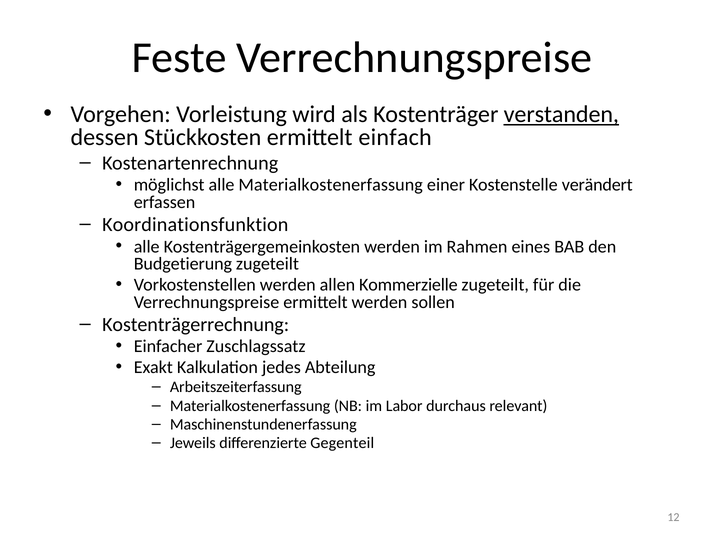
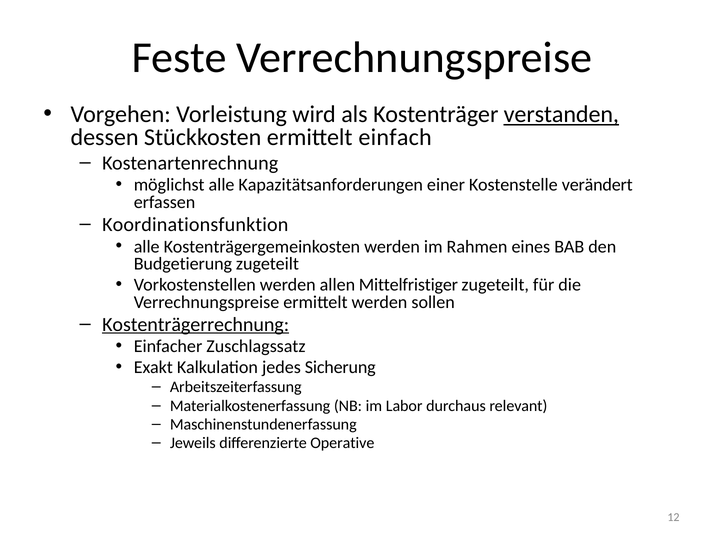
alle Materialkostenerfassung: Materialkostenerfassung -> Kapazitätsanforderungen
Kommerzielle: Kommerzielle -> Mittelfristiger
Kostenträgerrechnung underline: none -> present
Abteilung: Abteilung -> Sicherung
Gegenteil: Gegenteil -> Operative
